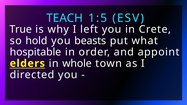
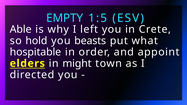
TEACH: TEACH -> EMPTY
True: True -> Able
whole: whole -> might
